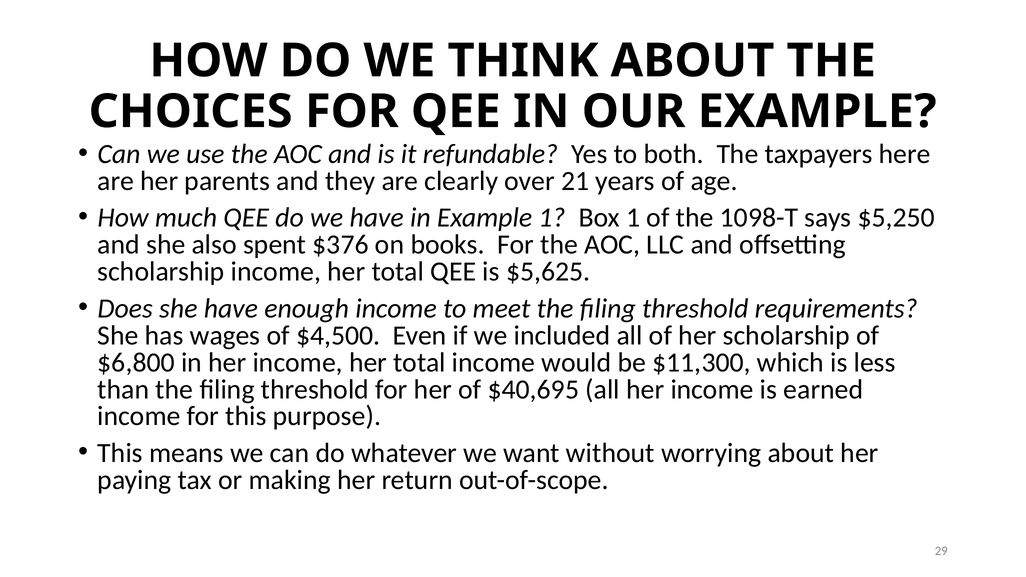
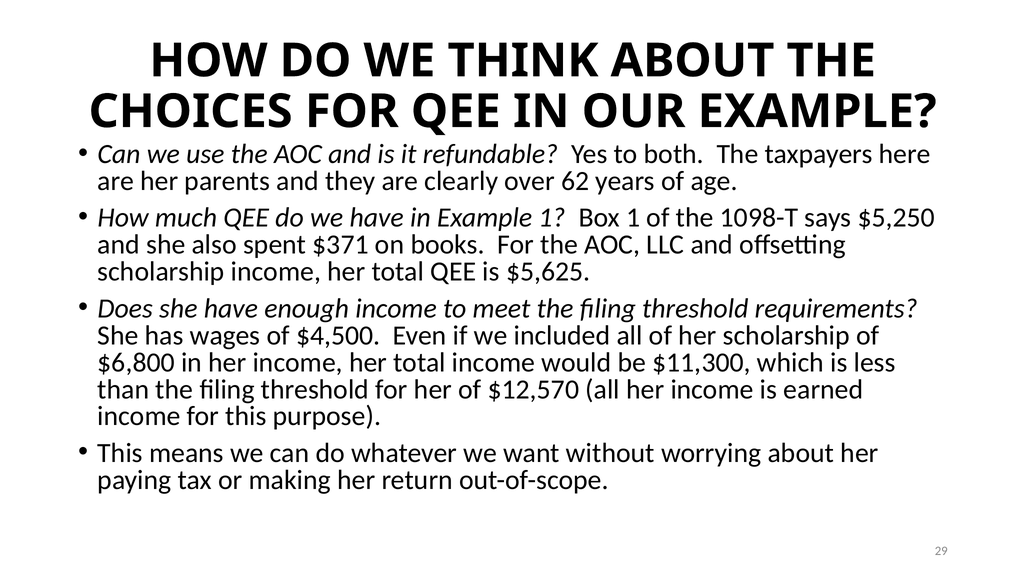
21: 21 -> 62
$376: $376 -> $371
$40,695: $40,695 -> $12,570
